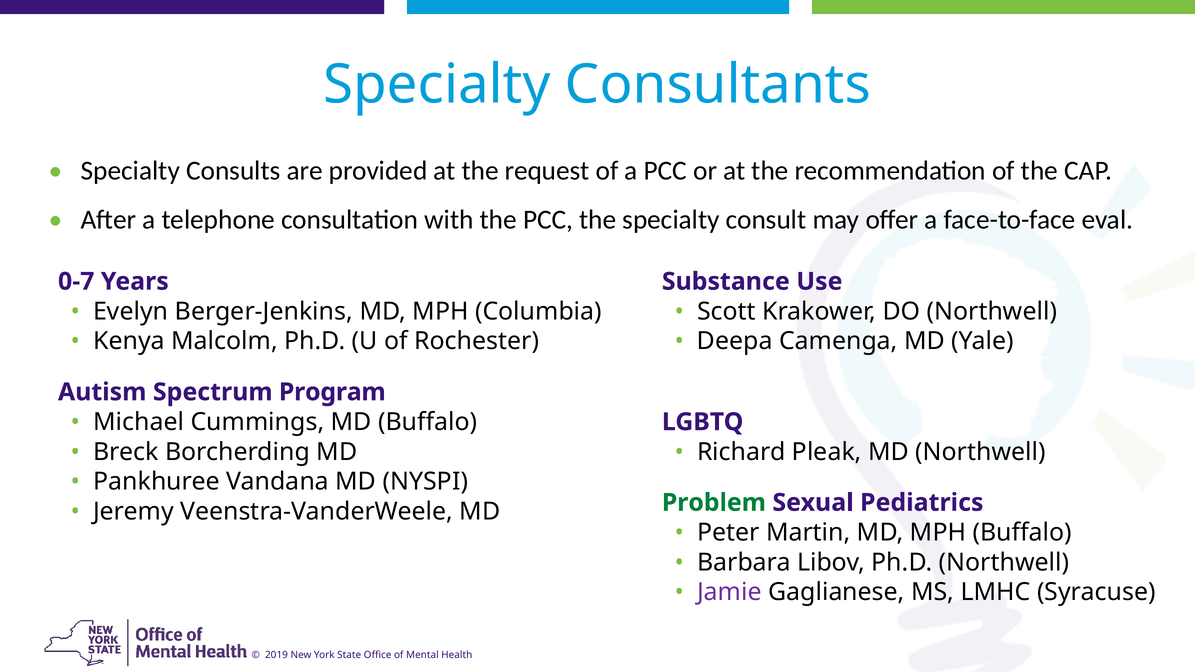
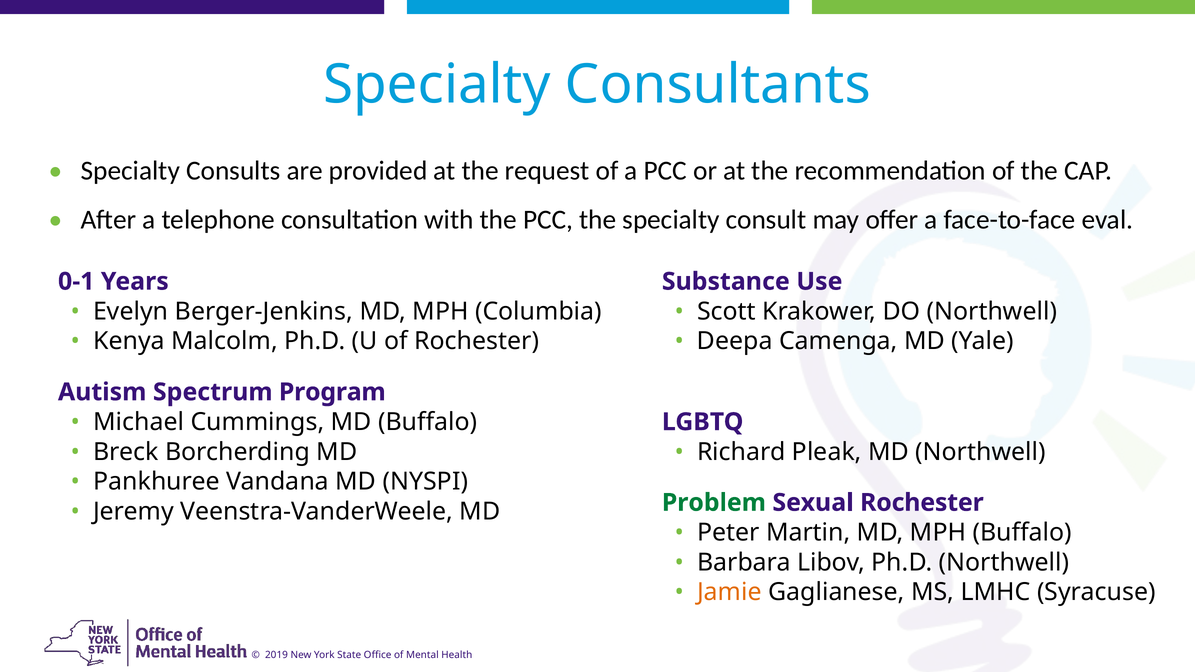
0-7: 0-7 -> 0-1
Sexual Pediatrics: Pediatrics -> Rochester
Jamie colour: purple -> orange
